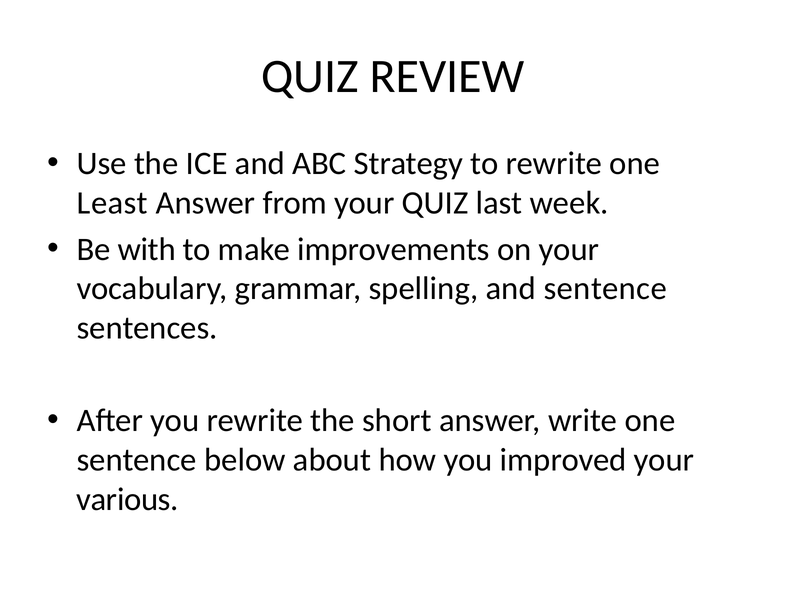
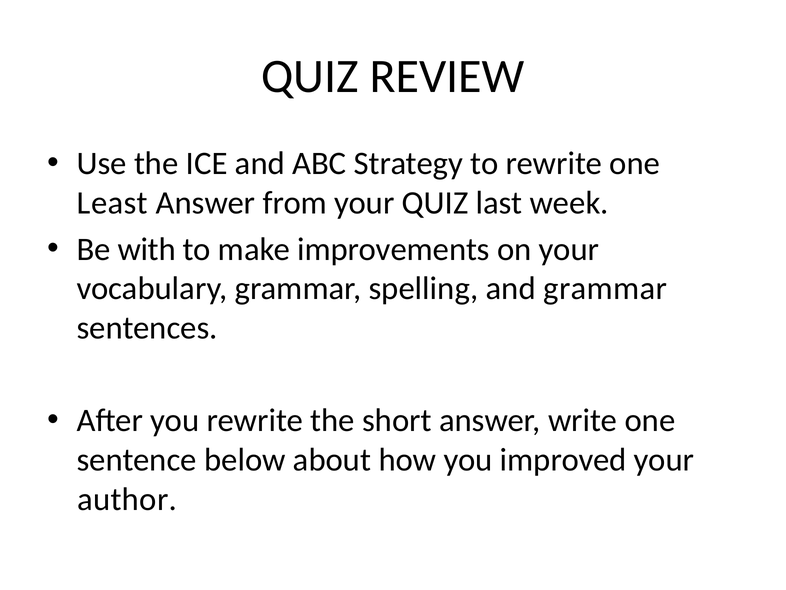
and sentence: sentence -> grammar
various: various -> author
